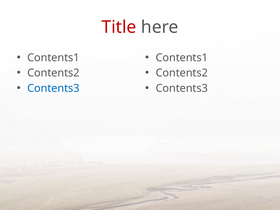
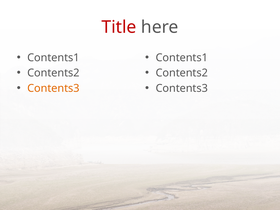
Contents3 at (53, 88) colour: blue -> orange
